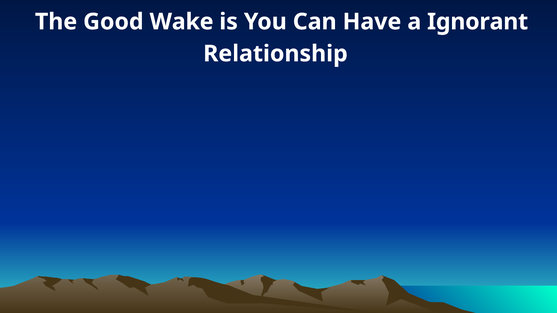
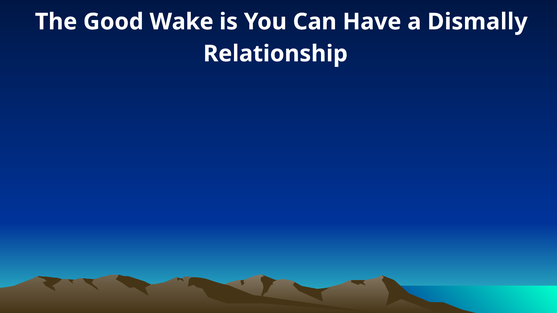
Ignorant: Ignorant -> Dismally
